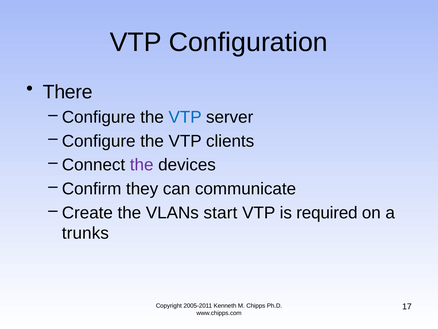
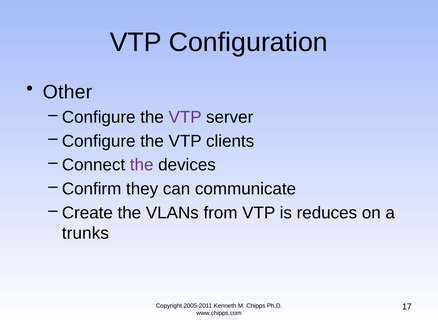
There: There -> Other
VTP at (185, 117) colour: blue -> purple
start: start -> from
required: required -> reduces
